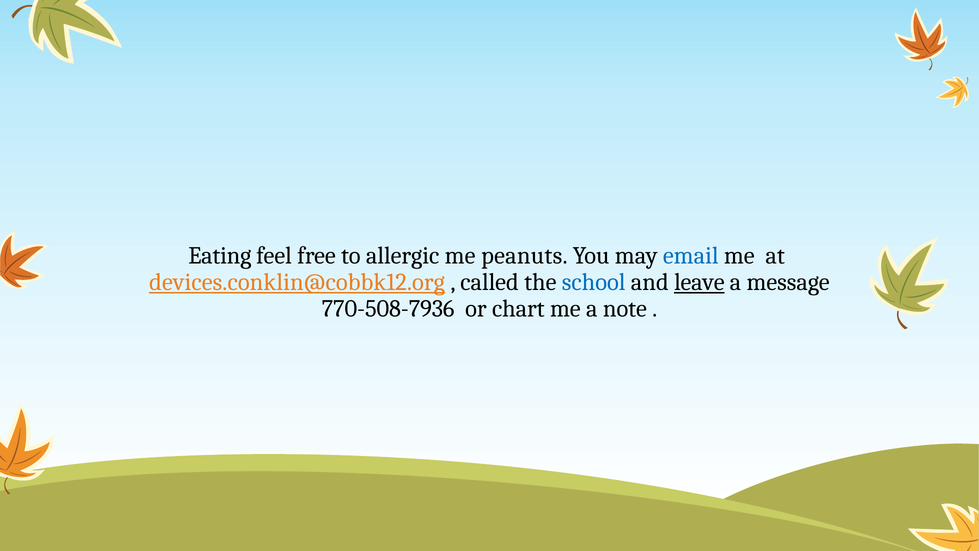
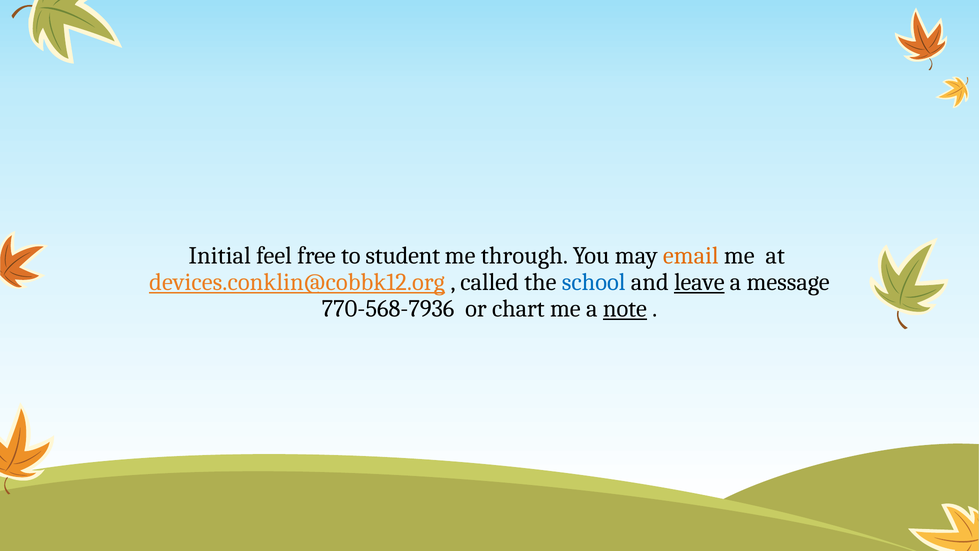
Eating: Eating -> Initial
allergic: allergic -> student
peanuts: peanuts -> through
email colour: blue -> orange
770-508-7936: 770-508-7936 -> 770-568-7936
note underline: none -> present
